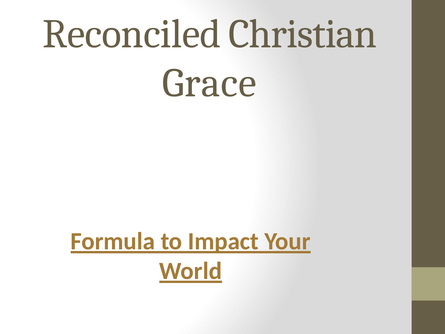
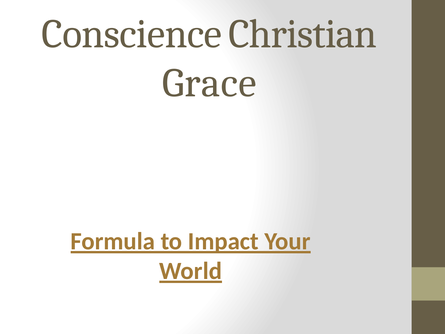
Reconciled: Reconciled -> Conscience
